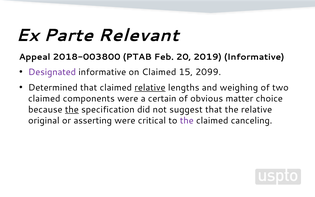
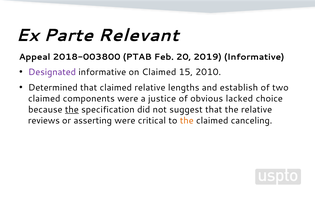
2099: 2099 -> 2010
relative at (150, 87) underline: present -> none
weighing: weighing -> establish
certain: certain -> justice
matter: matter -> lacked
original: original -> reviews
the at (187, 121) colour: purple -> orange
